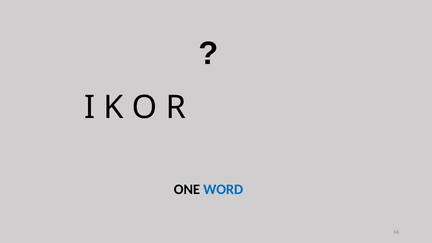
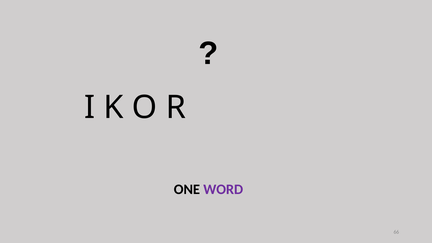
WORD colour: blue -> purple
